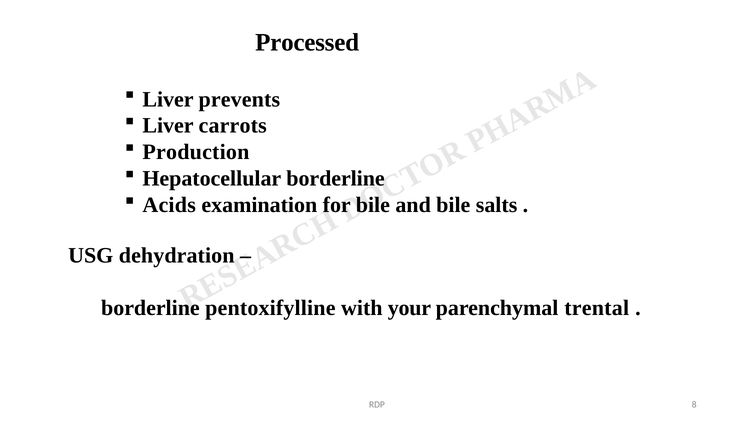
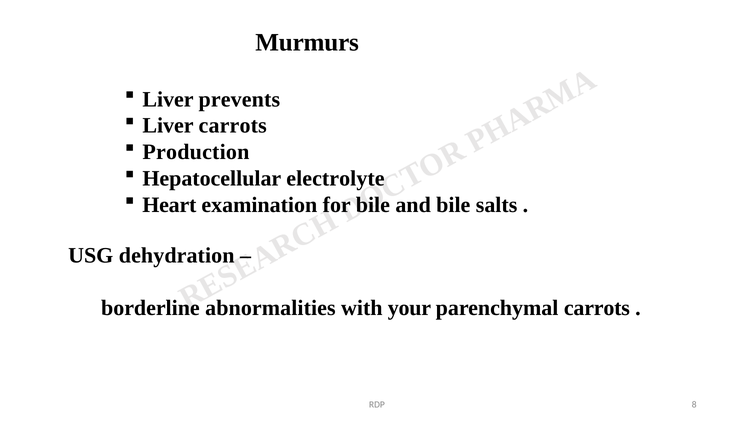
Processed: Processed -> Murmurs
Hepatocellular borderline: borderline -> electrolyte
Acids: Acids -> Heart
pentoxifylline: pentoxifylline -> abnormalities
parenchymal trental: trental -> carrots
